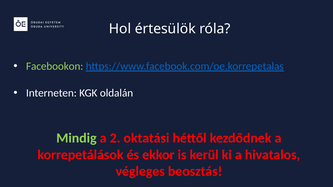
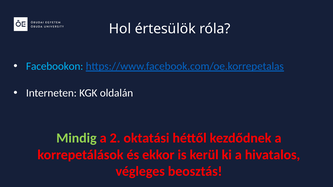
Facebookon colour: light green -> light blue
